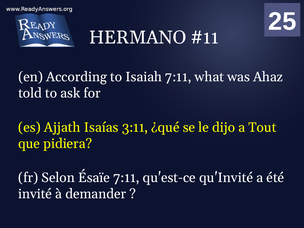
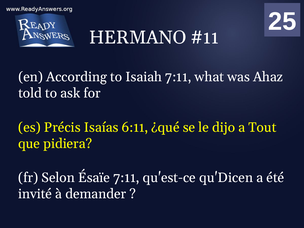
Ajjath: Ajjath -> Précis
3:11: 3:11 -> 6:11
qu'Invité: qu'Invité -> qu'Dicen
